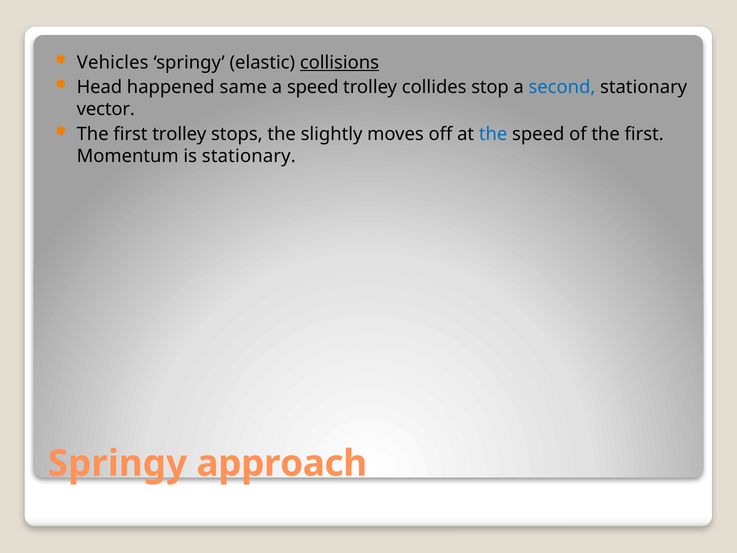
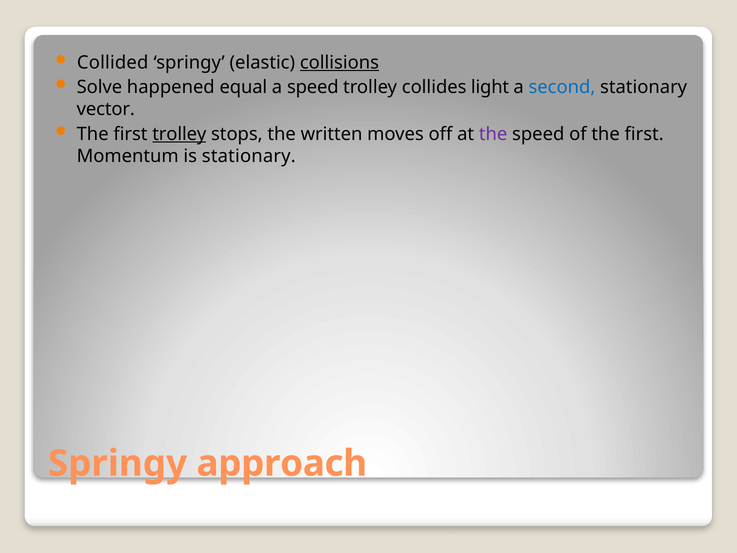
Vehicles: Vehicles -> Collided
Head: Head -> Solve
same: same -> equal
stop: stop -> light
trolley at (179, 134) underline: none -> present
slightly: slightly -> written
the at (493, 134) colour: blue -> purple
